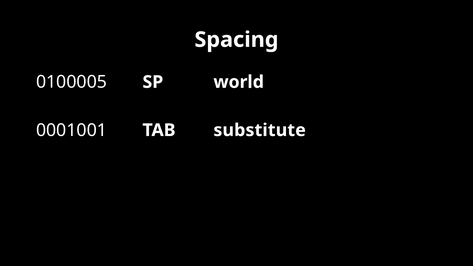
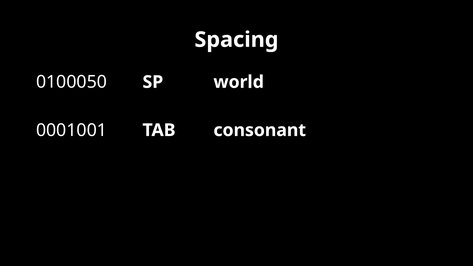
0100005: 0100005 -> 0100050
substitute: substitute -> consonant
